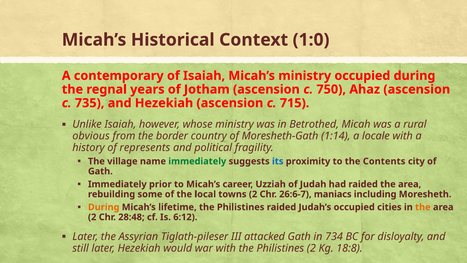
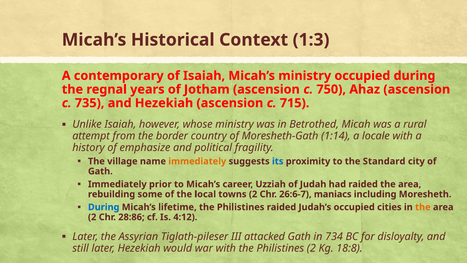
1:0: 1:0 -> 1:3
obvious: obvious -> attempt
represents: represents -> emphasize
immediately at (197, 161) colour: green -> orange
Contents: Contents -> Standard
During at (104, 207) colour: orange -> blue
28:48: 28:48 -> 28:86
6:12: 6:12 -> 4:12
